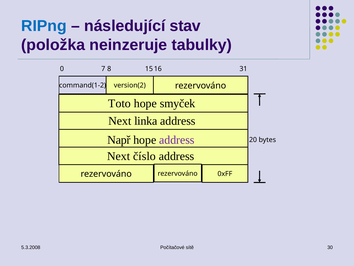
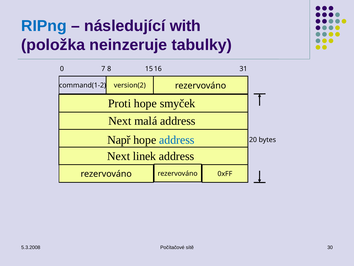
stav: stav -> with
Toto: Toto -> Proti
linka: linka -> malá
address at (177, 140) colour: purple -> blue
číslo: číslo -> linek
